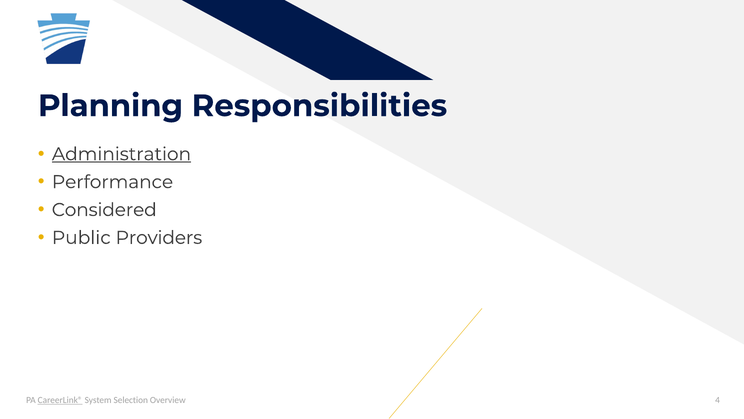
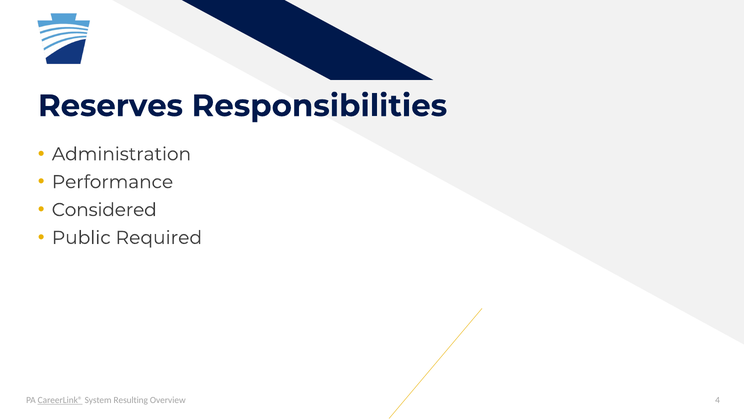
Planning: Planning -> Reserves
Administration underline: present -> none
Providers: Providers -> Required
Selection: Selection -> Resulting
